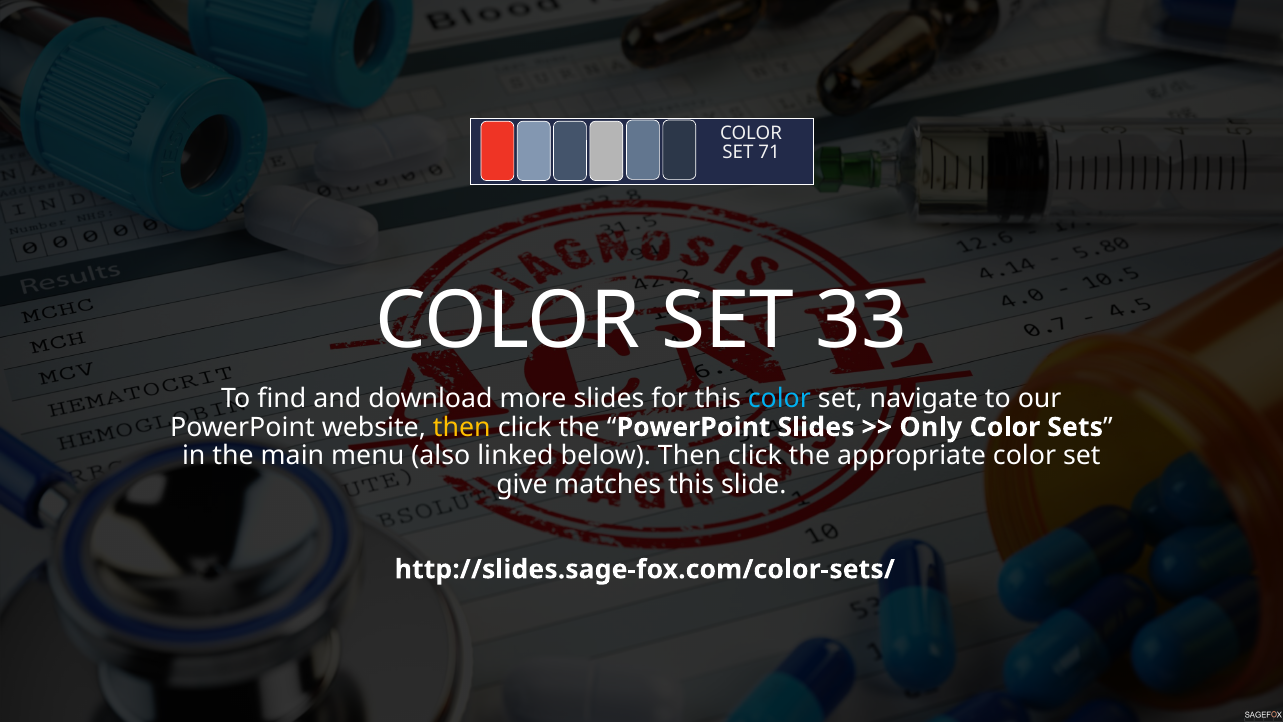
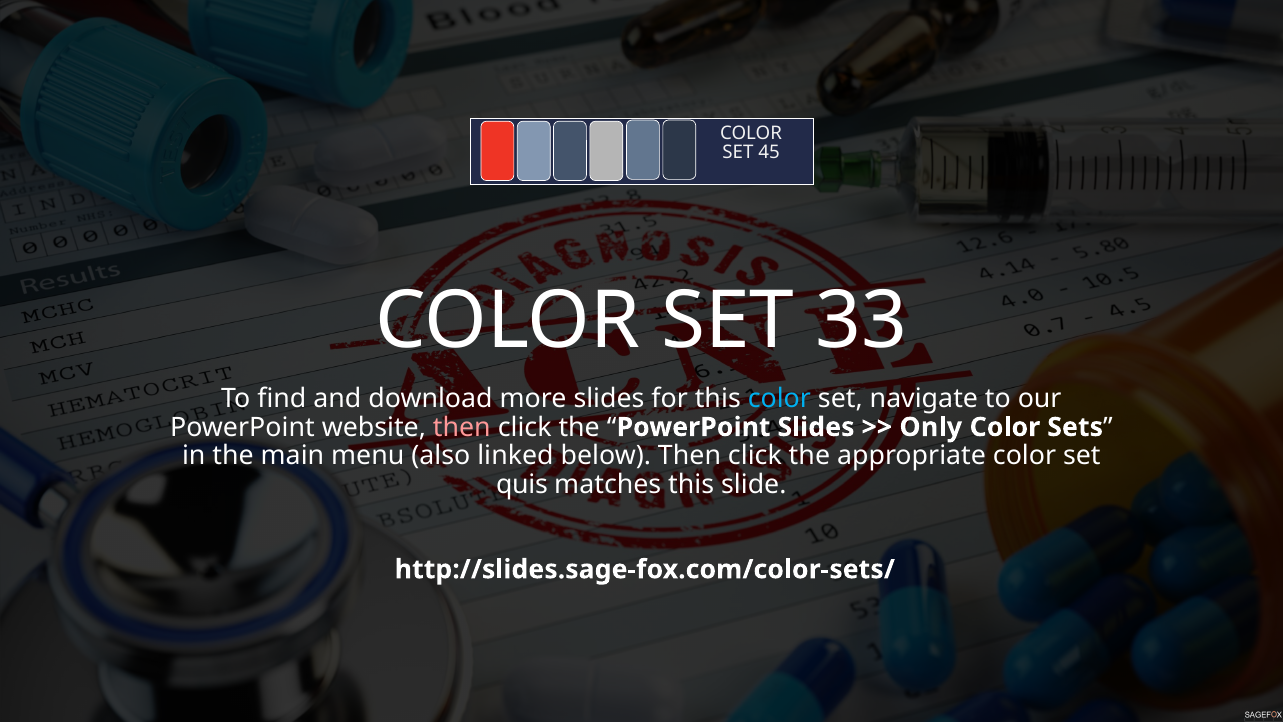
71: 71 -> 45
then at (462, 427) colour: yellow -> pink
give: give -> quis
